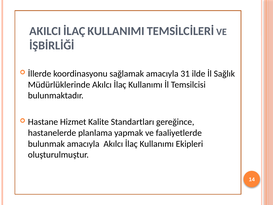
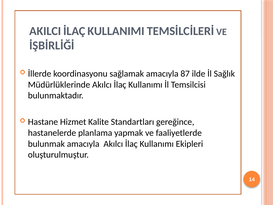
31: 31 -> 87
